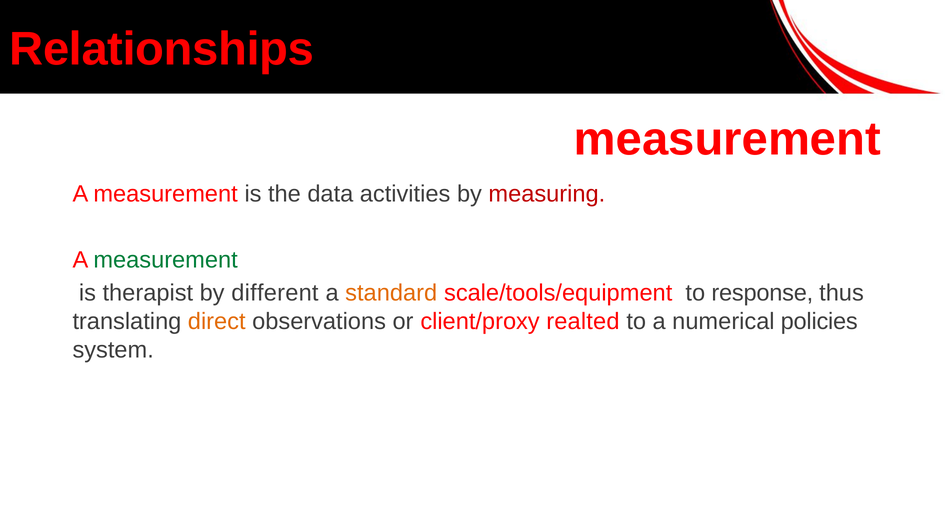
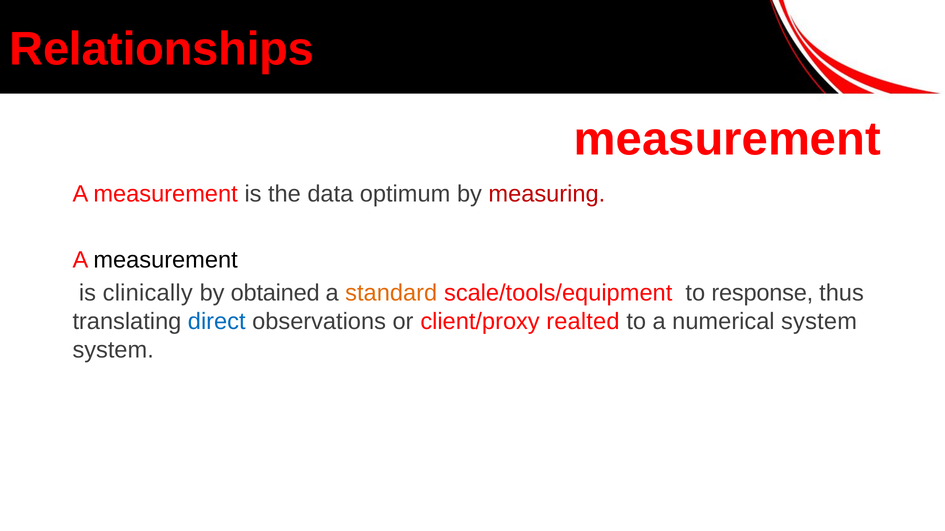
activities: activities -> optimum
measurement at (166, 260) colour: green -> black
therapist: therapist -> clinically
different: different -> obtained
direct colour: orange -> blue
numerical policies: policies -> system
